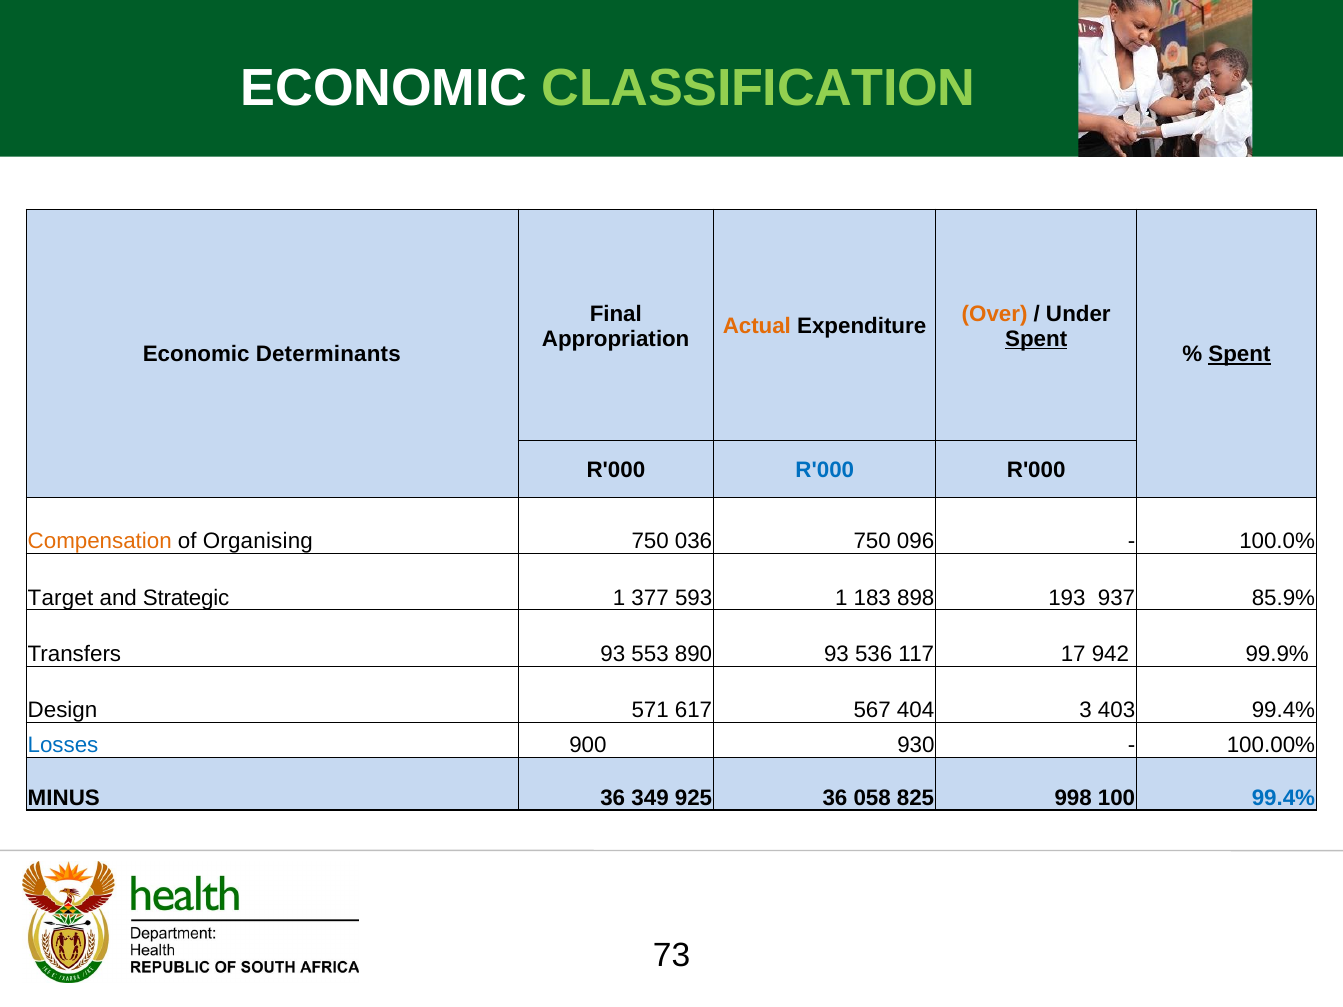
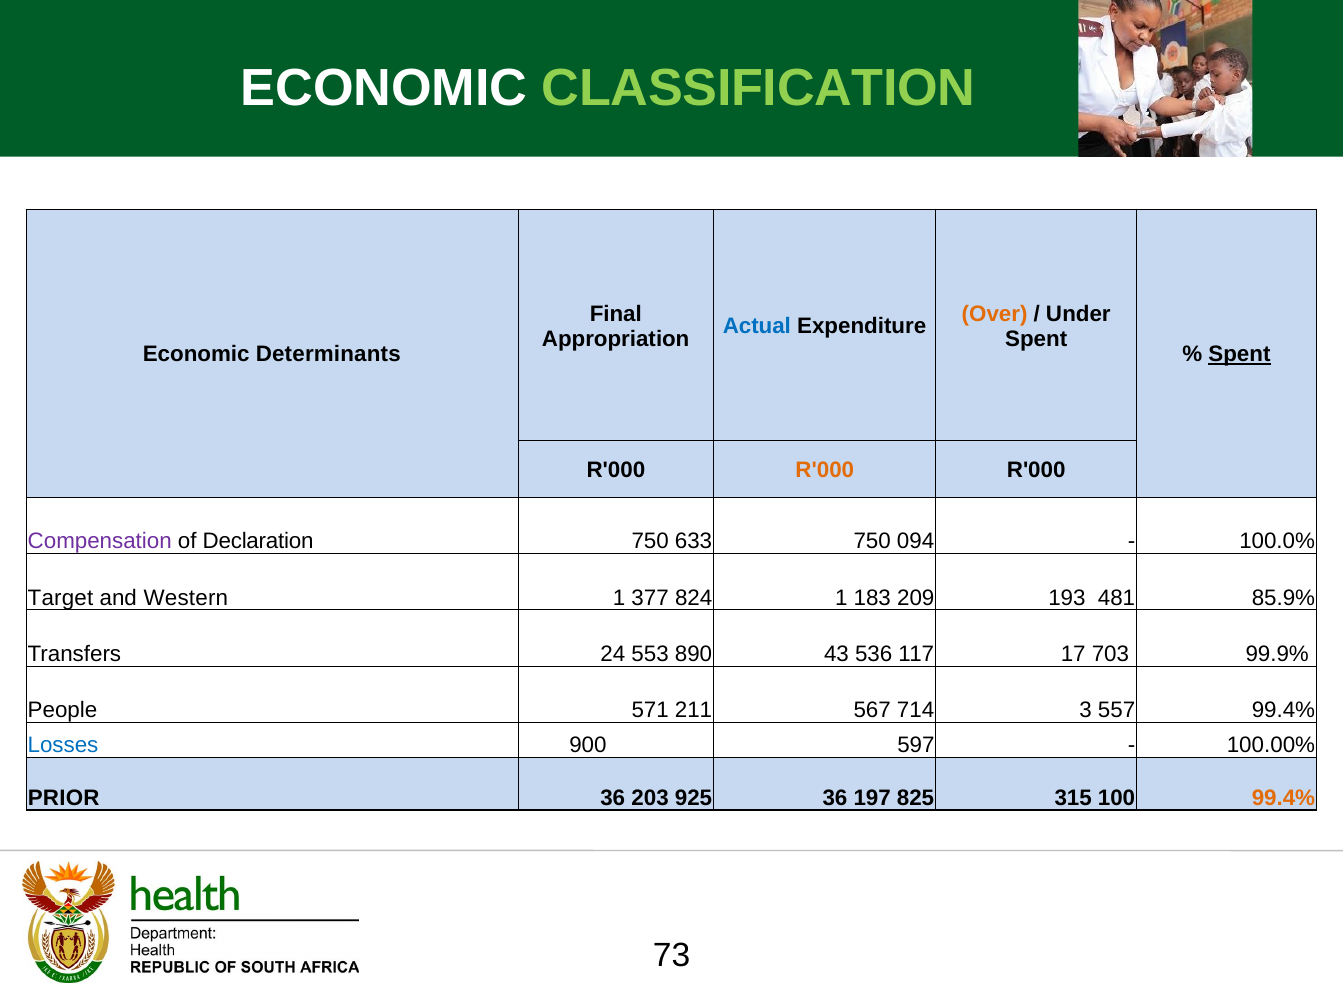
Actual colour: orange -> blue
Spent at (1036, 339) underline: present -> none
R'000 at (825, 470) colour: blue -> orange
Compensation colour: orange -> purple
Organising: Organising -> Declaration
036: 036 -> 633
096: 096 -> 094
Strategic: Strategic -> Western
593: 593 -> 824
898: 898 -> 209
937: 937 -> 481
Transfers 93: 93 -> 24
890 93: 93 -> 43
942: 942 -> 703
Design: Design -> People
617: 617 -> 211
404: 404 -> 714
403: 403 -> 557
930: 930 -> 597
MINUS: MINUS -> PRIOR
349: 349 -> 203
058: 058 -> 197
998: 998 -> 315
99.4% at (1283, 798) colour: blue -> orange
